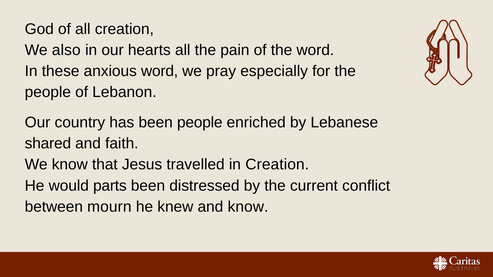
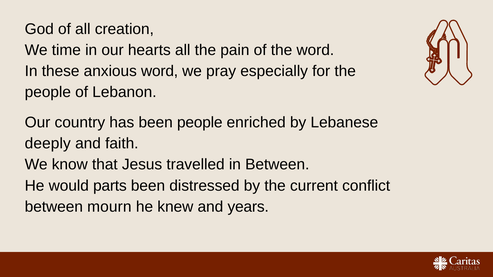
also: also -> time
shared: shared -> deeply
in Creation: Creation -> Between
and know: know -> years
